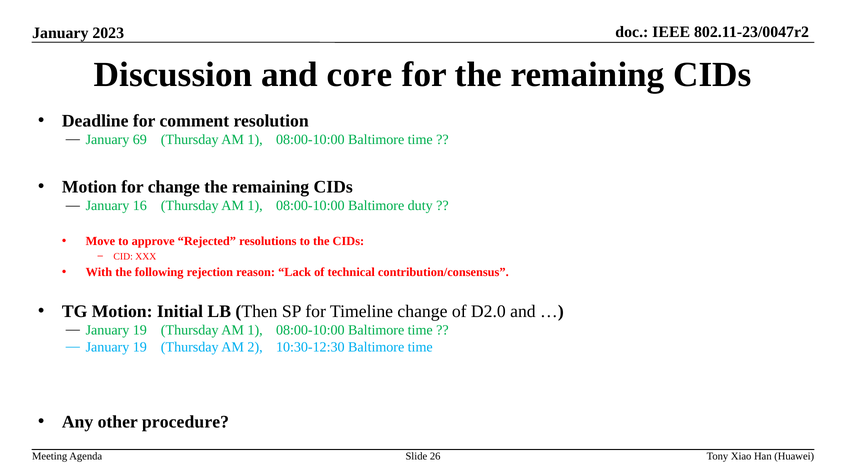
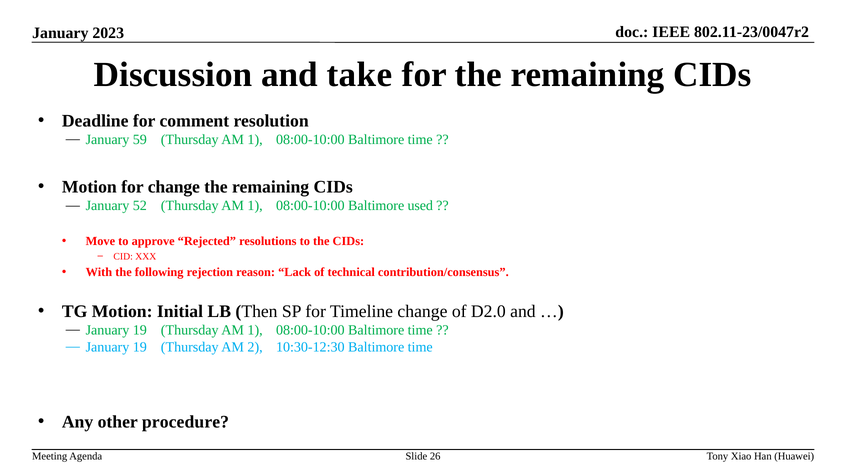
core: core -> take
69: 69 -> 59
16: 16 -> 52
duty: duty -> used
